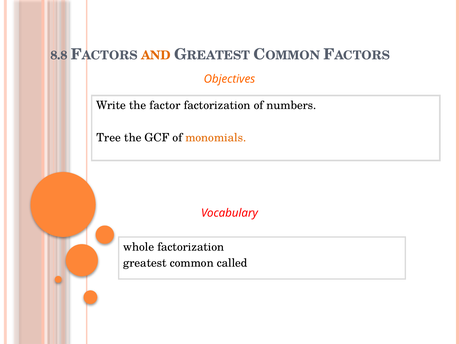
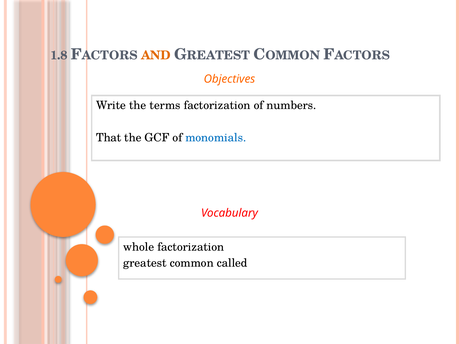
8.8: 8.8 -> 1.8
factor: factor -> terms
Tree: Tree -> That
monomials colour: orange -> blue
